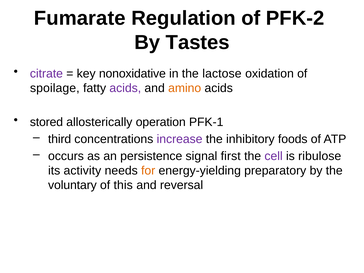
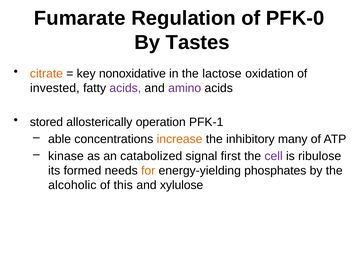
PFK-2: PFK-2 -> PFK-0
citrate colour: purple -> orange
spoilage: spoilage -> invested
amino colour: orange -> purple
third: third -> able
increase colour: purple -> orange
foods: foods -> many
occurs: occurs -> kinase
persistence: persistence -> catabolized
activity: activity -> formed
preparatory: preparatory -> phosphates
voluntary: voluntary -> alcoholic
reversal: reversal -> xylulose
